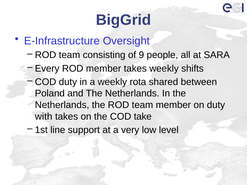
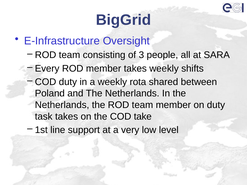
9: 9 -> 3
with: with -> task
